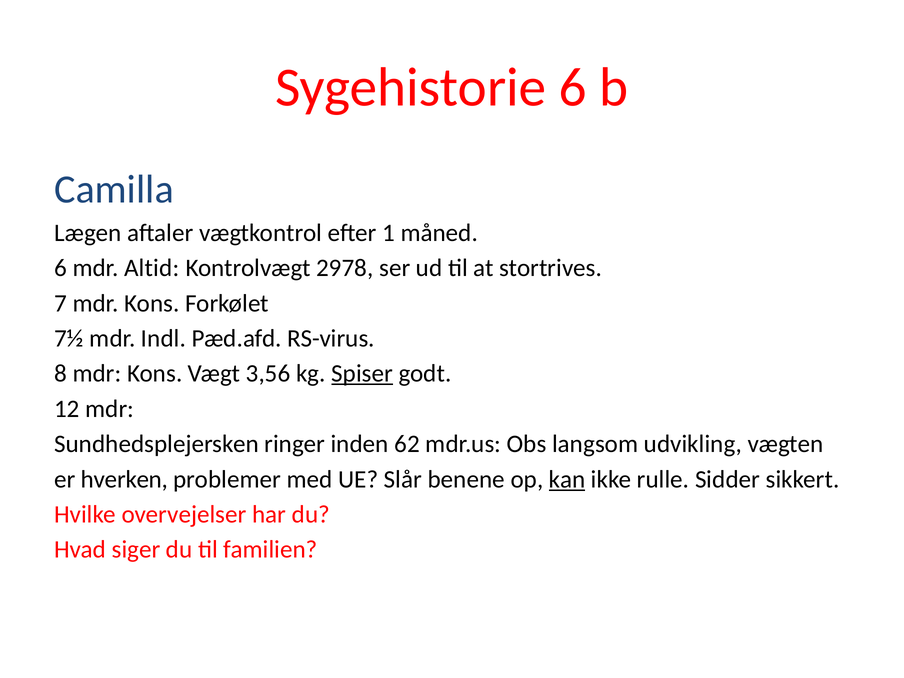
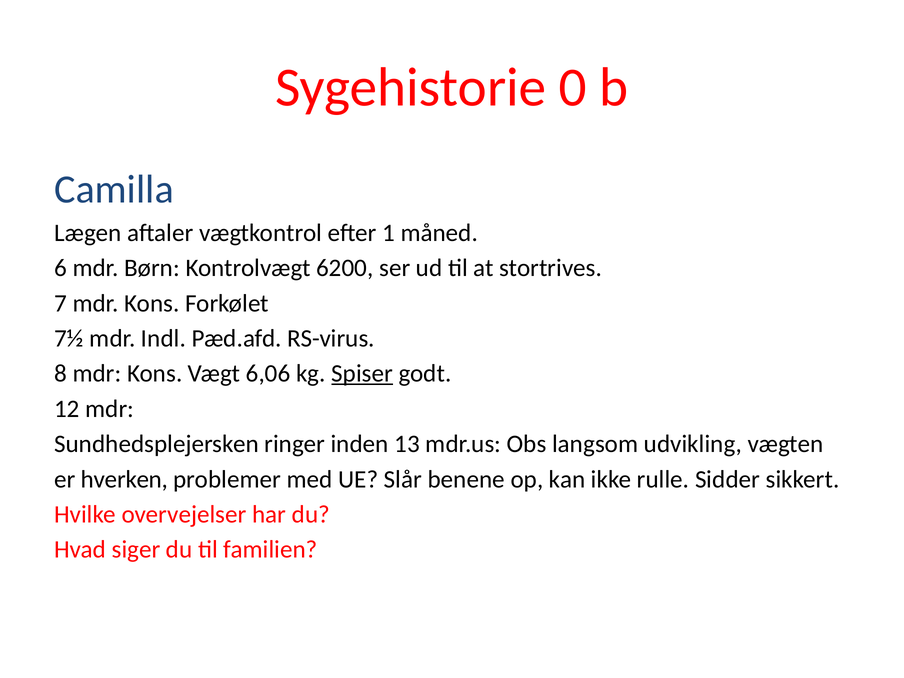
Sygehistorie 6: 6 -> 0
Altid: Altid -> Børn
2978: 2978 -> 6200
3,56: 3,56 -> 6,06
62: 62 -> 13
kan underline: present -> none
